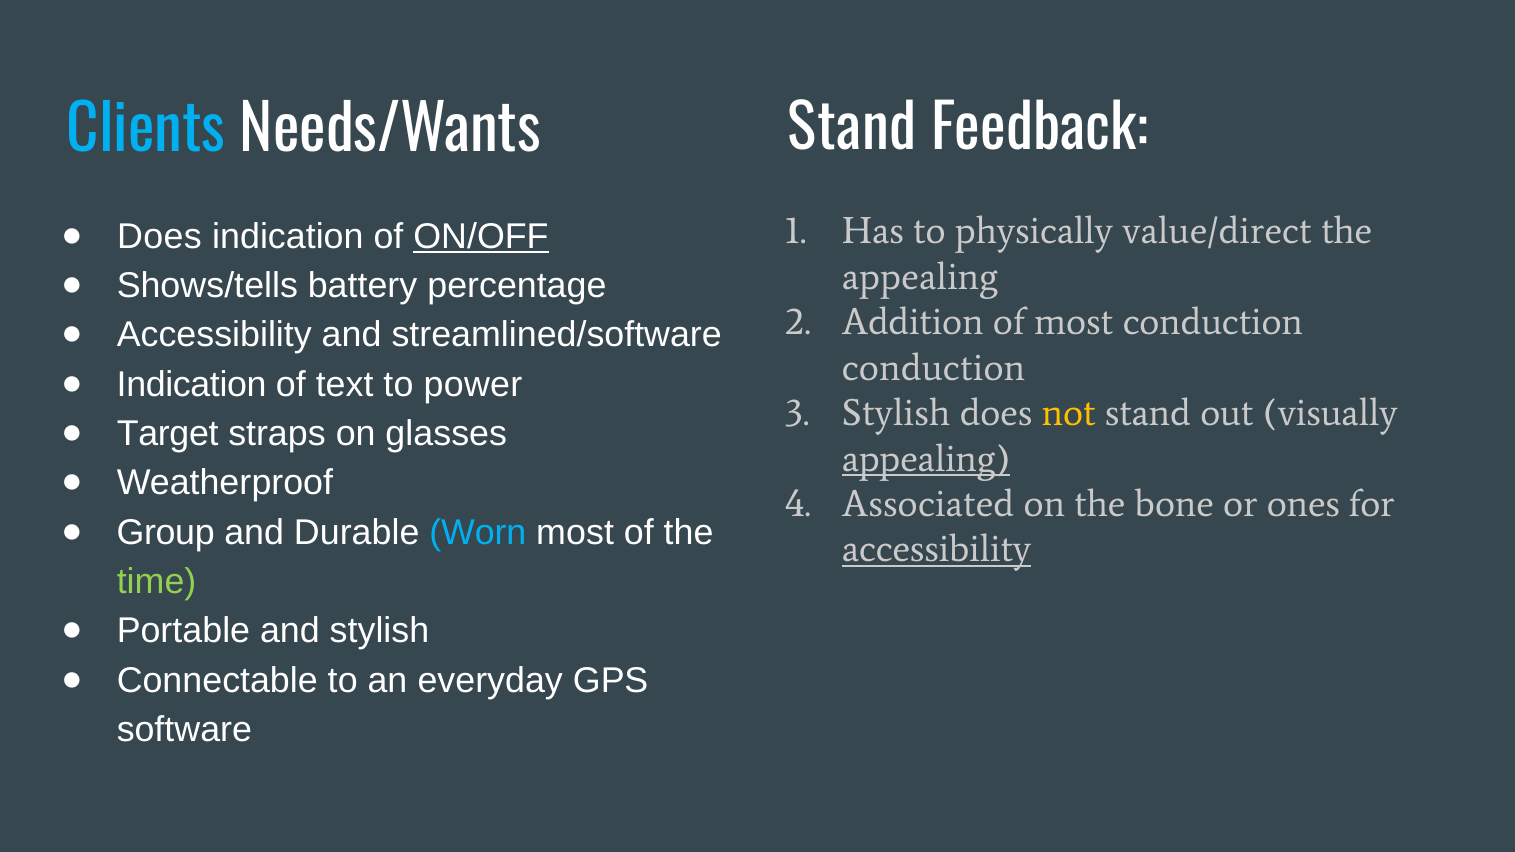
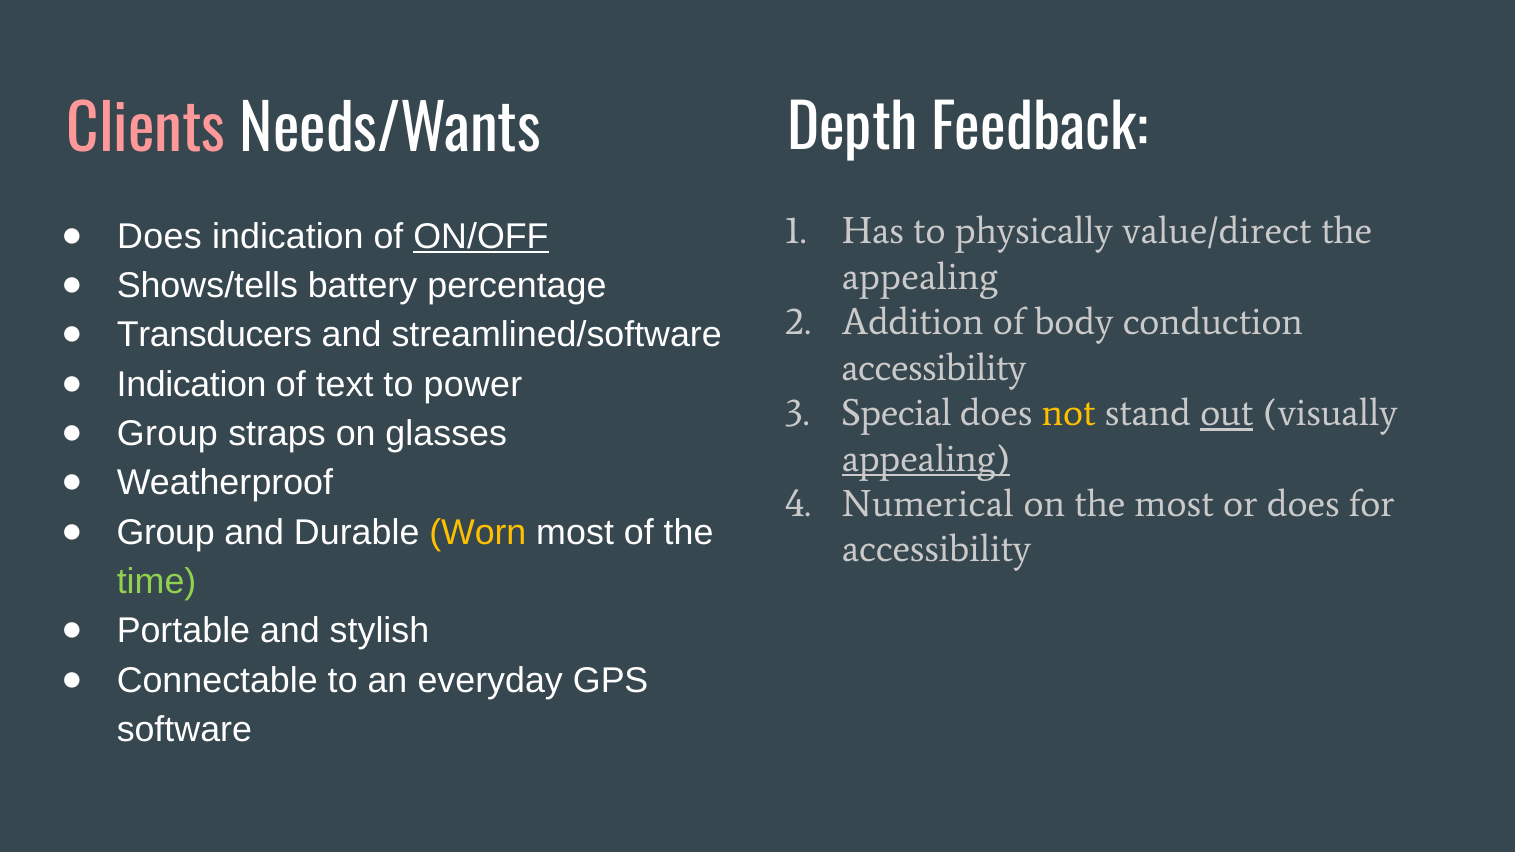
Stand at (852, 130): Stand -> Depth
Clients colour: light blue -> pink
of most: most -> body
Accessibility at (214, 335): Accessibility -> Transducers
conduction at (933, 368): conduction -> accessibility
Stylish at (896, 413): Stylish -> Special
out underline: none -> present
Target at (168, 434): Target -> Group
Associated: Associated -> Numerical
the bone: bone -> most
or ones: ones -> does
Worn colour: light blue -> yellow
accessibility at (936, 550) underline: present -> none
